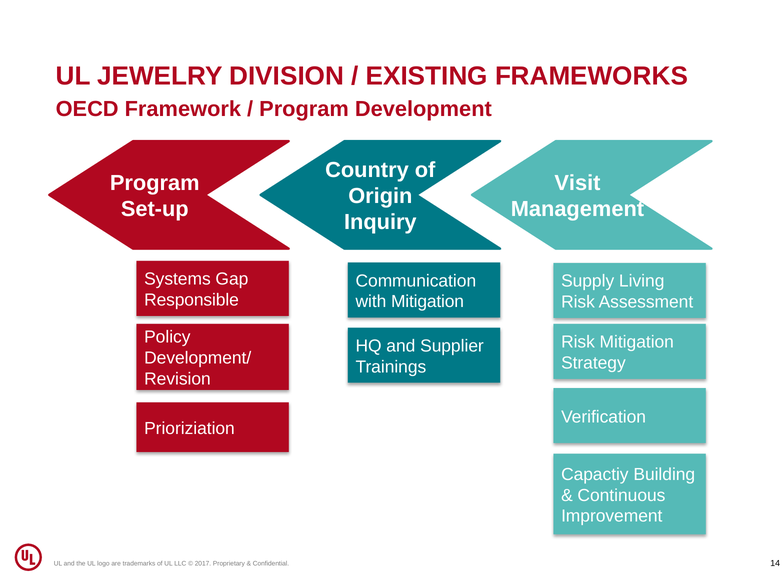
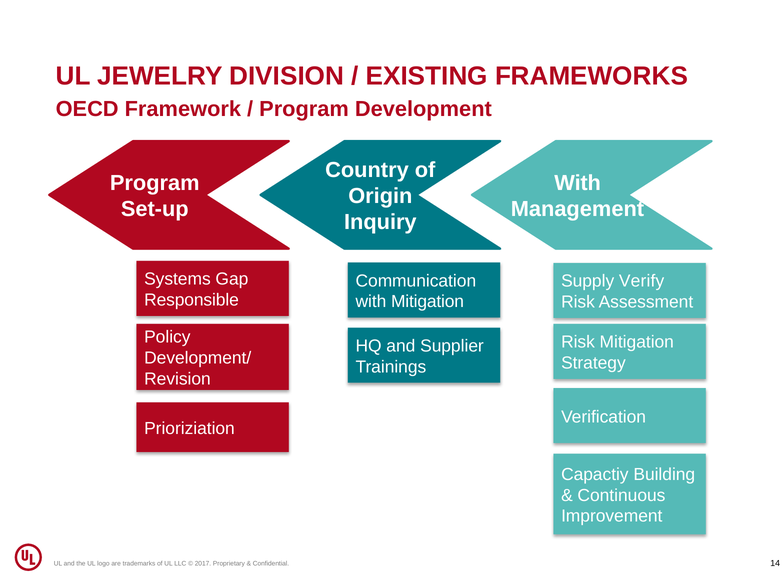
Visit at (577, 183): Visit -> With
Living: Living -> Verify
